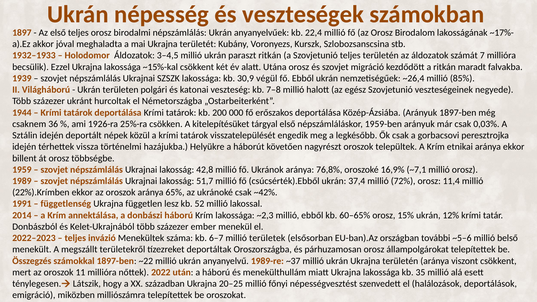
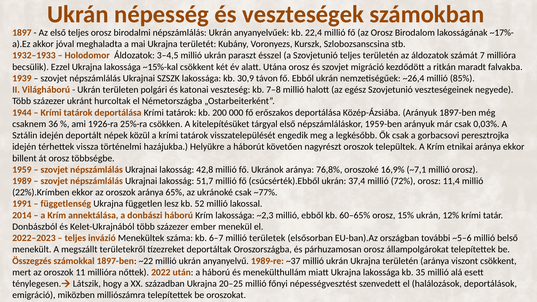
paraszt ritkán: ritkán -> ésszel
végül: végül -> távon
~42%: ~42% -> ~77%
